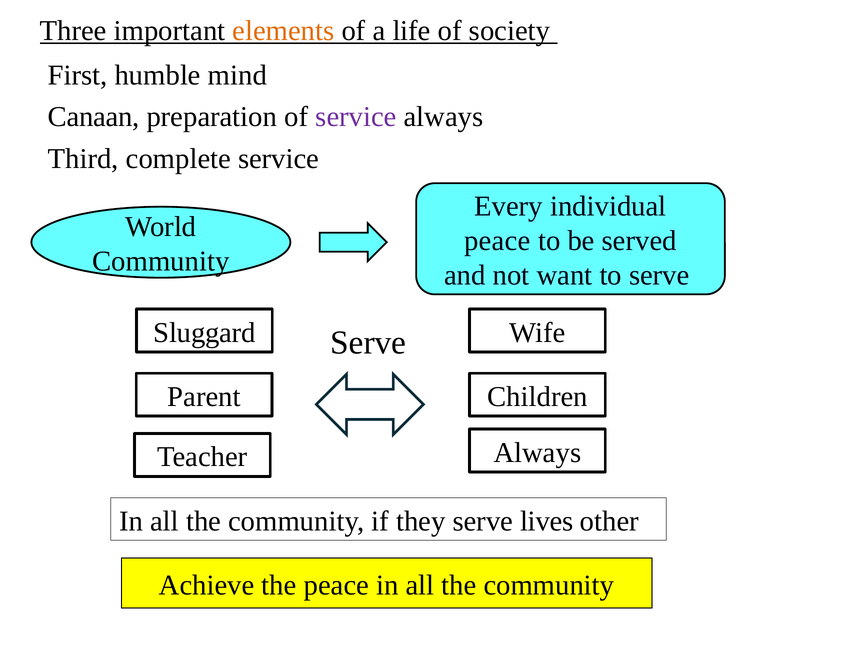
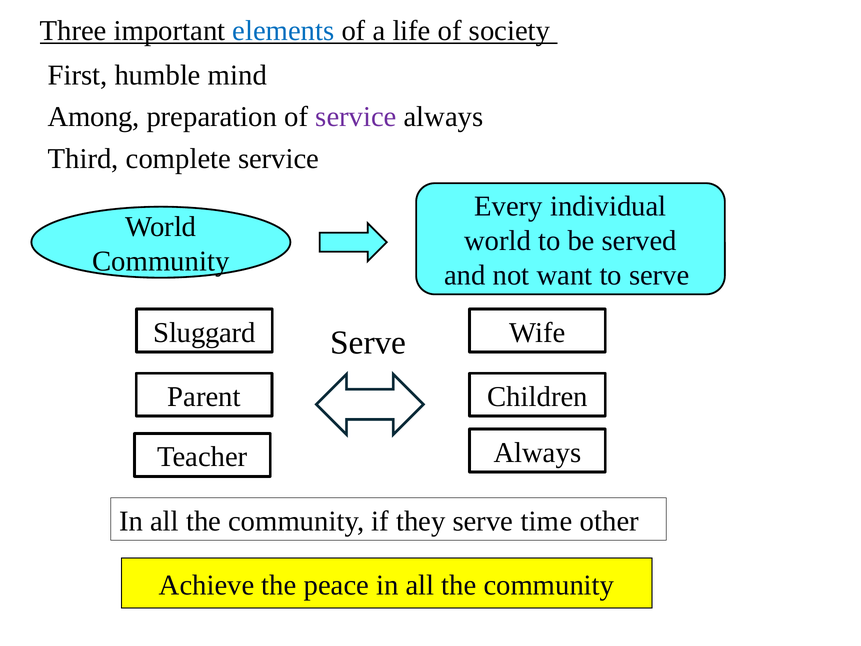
elements colour: orange -> blue
Canaan: Canaan -> Among
peace at (497, 241): peace -> world
lives: lives -> time
